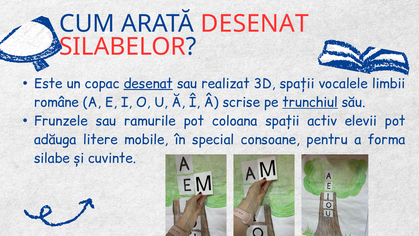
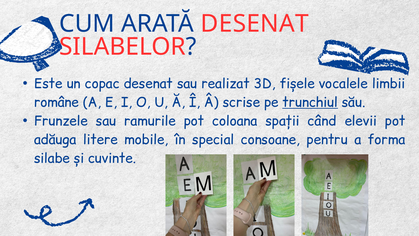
desenat at (148, 84) underline: present -> none
3D spații: spații -> fișele
activ: activ -> când
